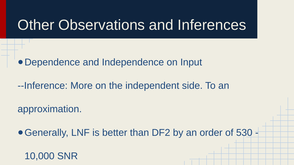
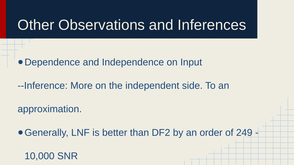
530: 530 -> 249
